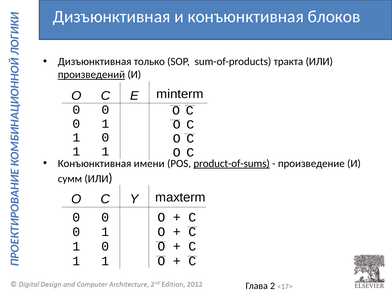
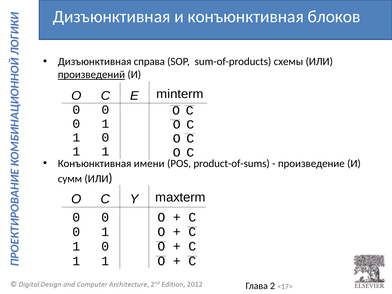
только: только -> справа
тракта: тракта -> схемы
product-of-sums underline: present -> none
